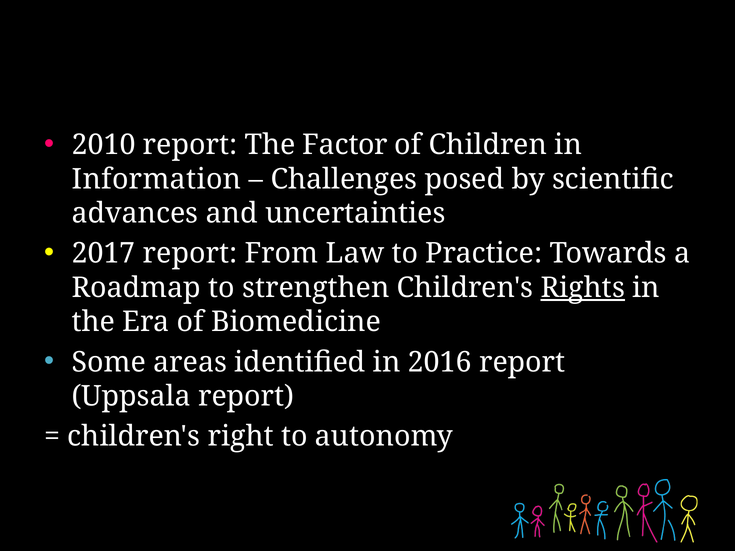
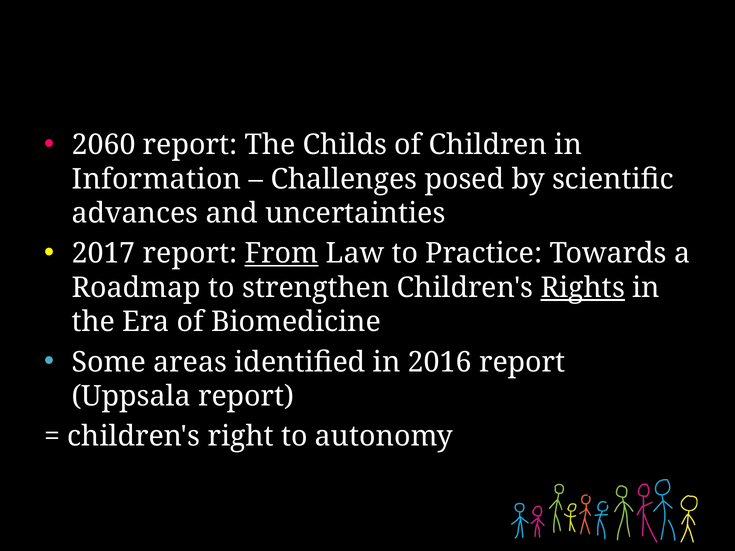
2010: 2010 -> 2060
Factor: Factor -> Childs
From underline: none -> present
